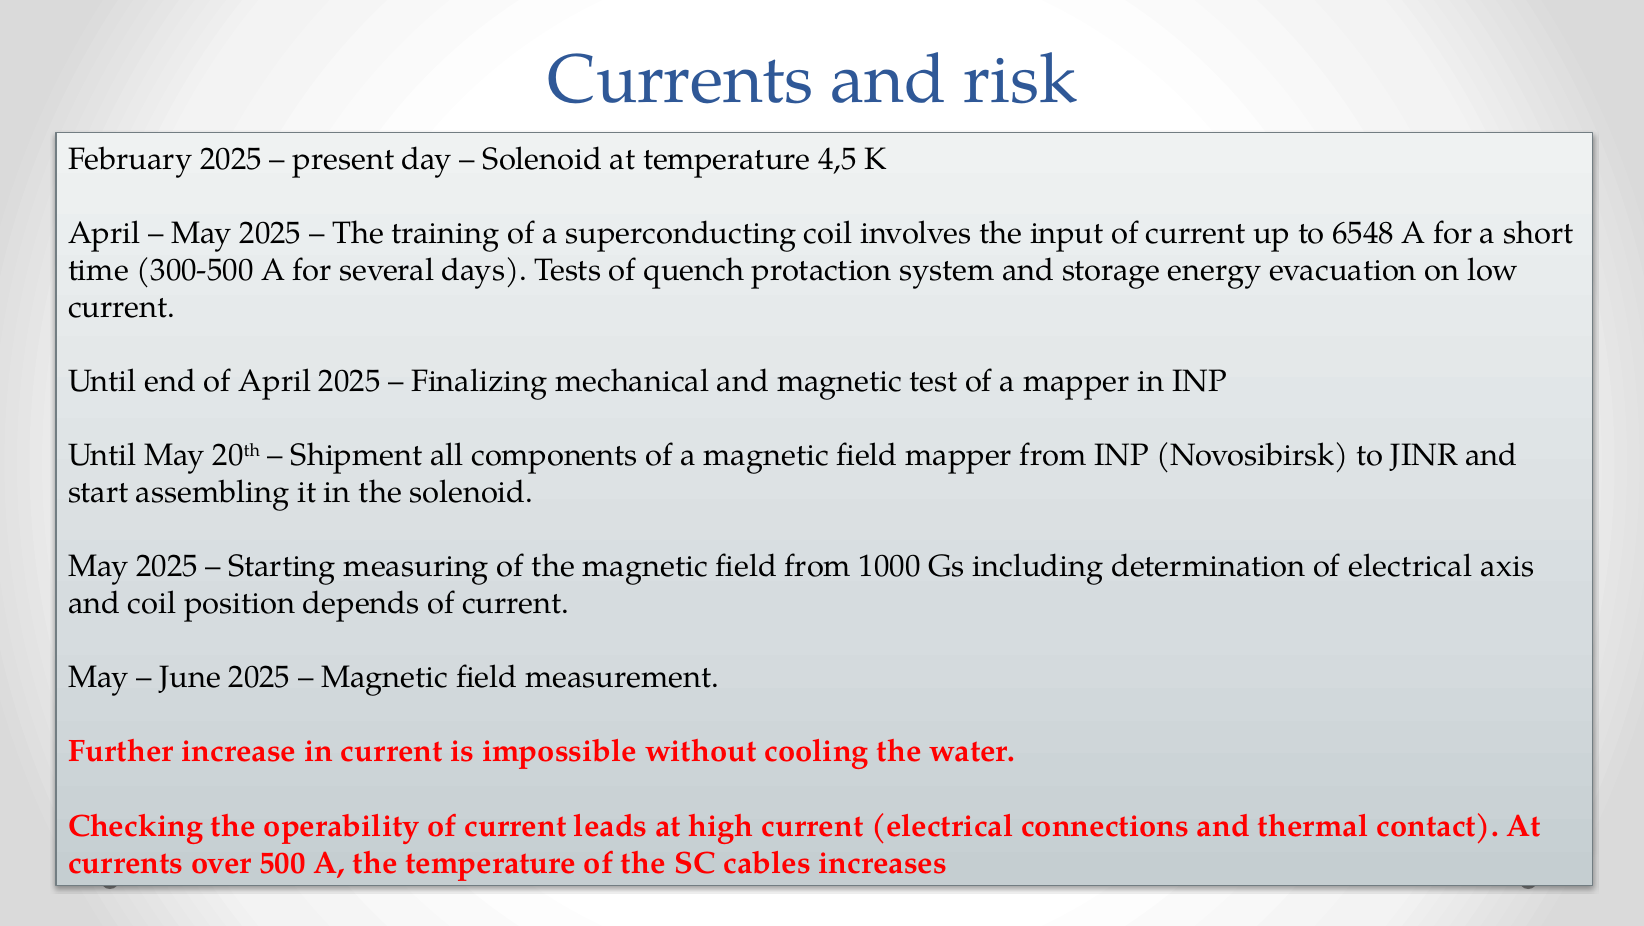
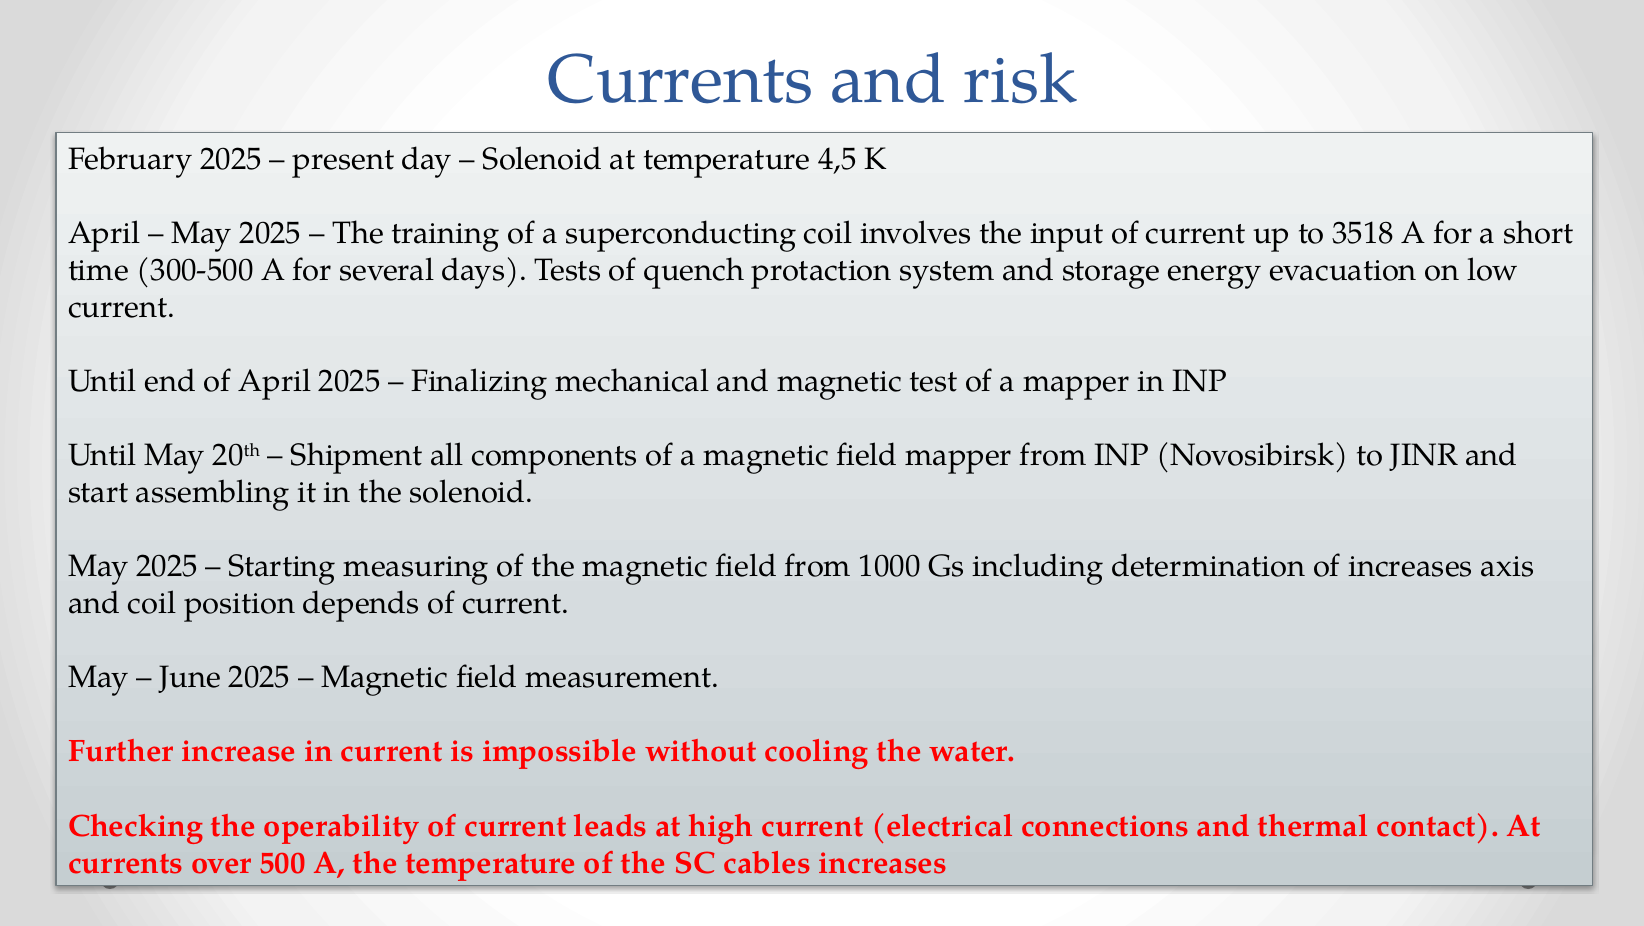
6548: 6548 -> 3518
of electrical: electrical -> increases
